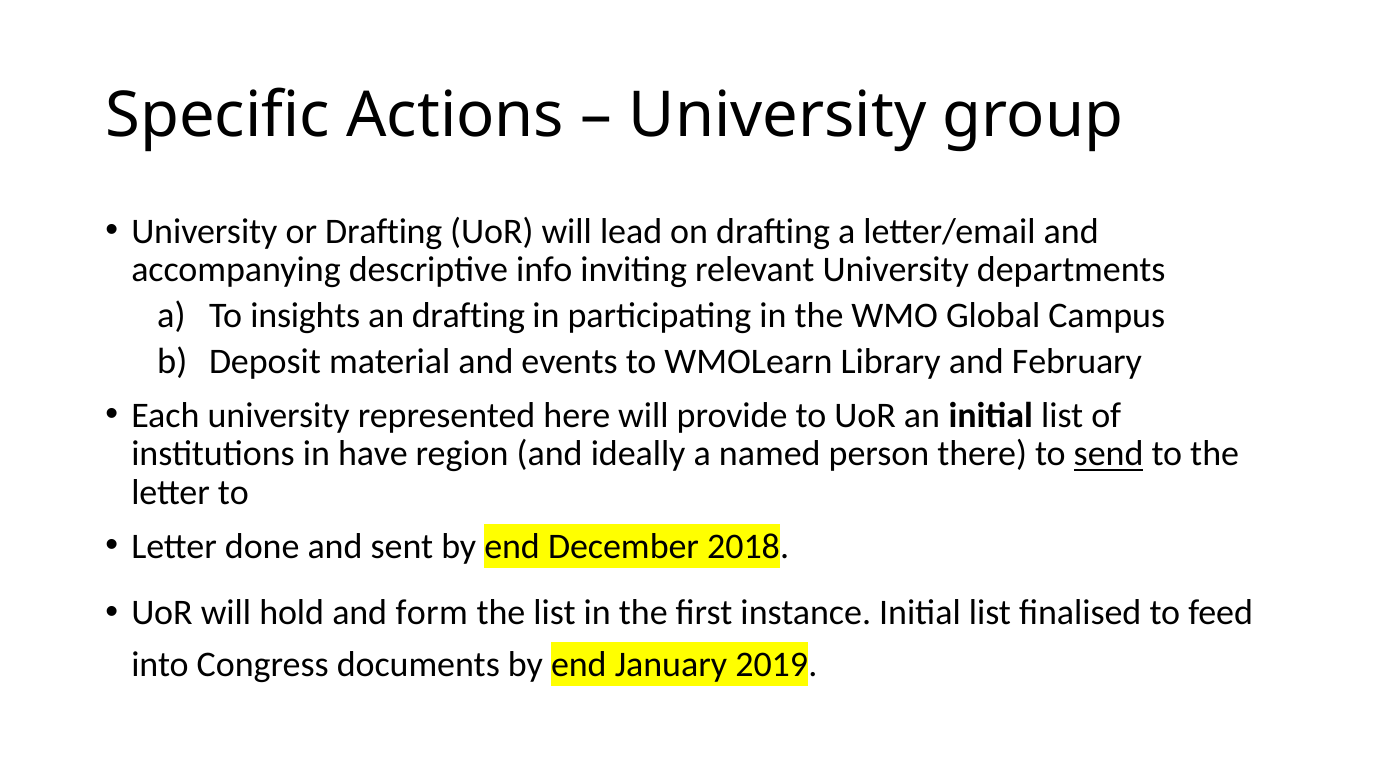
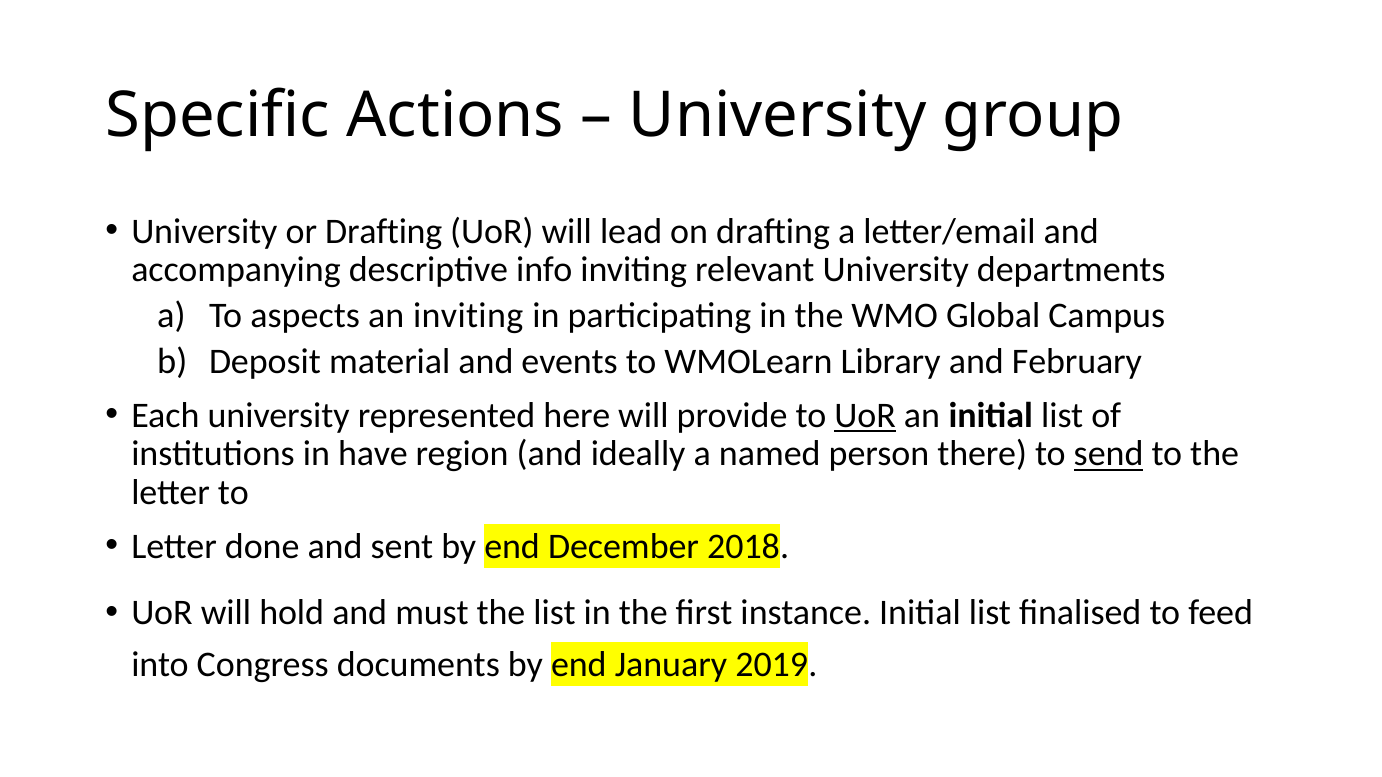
insights: insights -> aspects
an drafting: drafting -> inviting
UoR at (865, 415) underline: none -> present
form: form -> must
